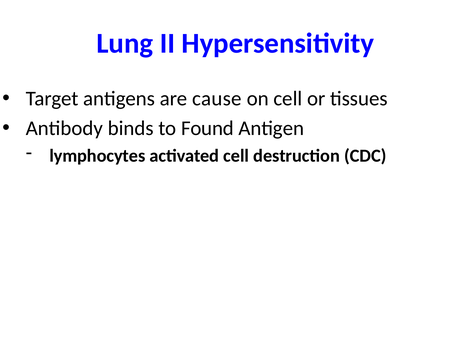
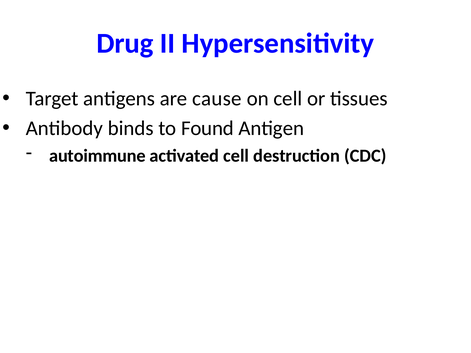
Lung: Lung -> Drug
lymphocytes: lymphocytes -> autoimmune
